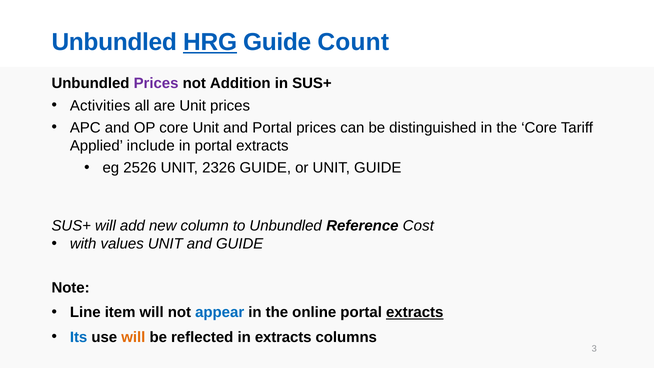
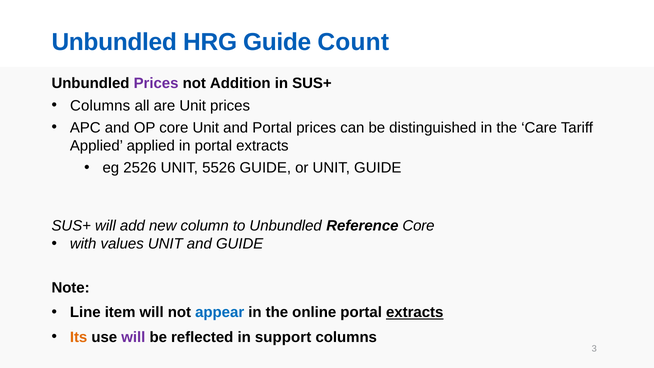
HRG underline: present -> none
Activities at (100, 106): Activities -> Columns
the Core: Core -> Care
Applied include: include -> applied
2326: 2326 -> 5526
Reference Cost: Cost -> Core
Its colour: blue -> orange
will at (133, 337) colour: orange -> purple
in extracts: extracts -> support
